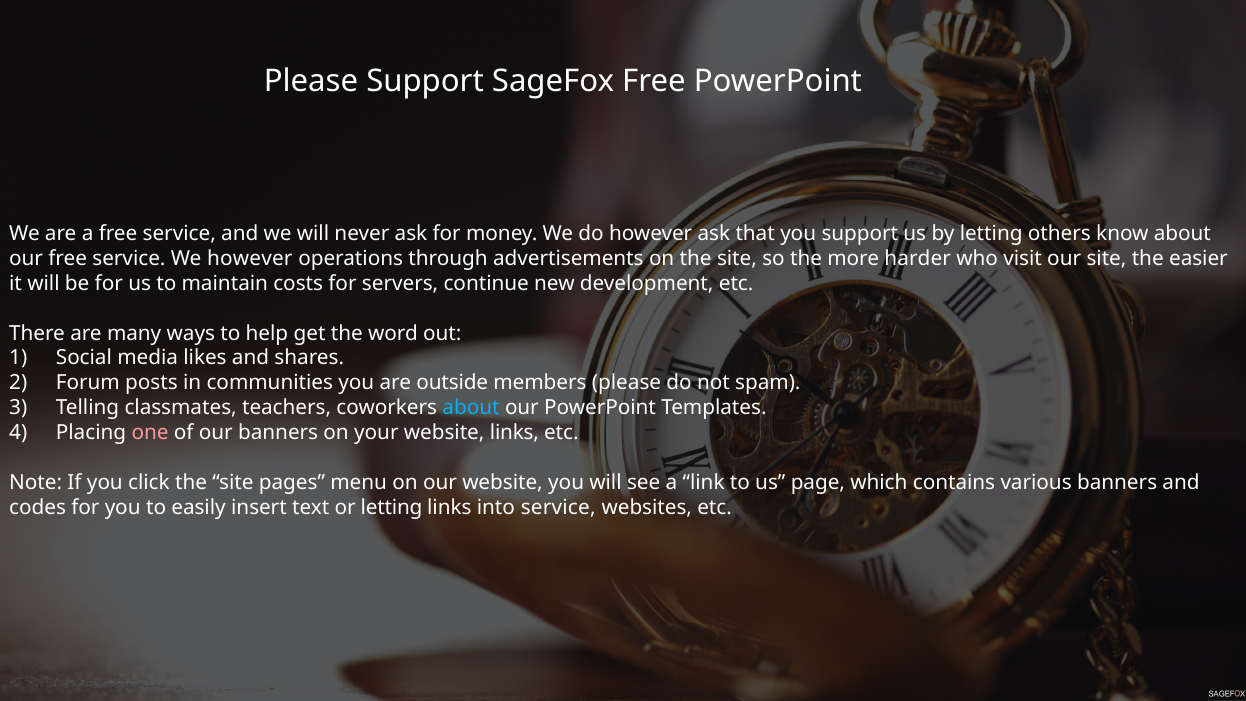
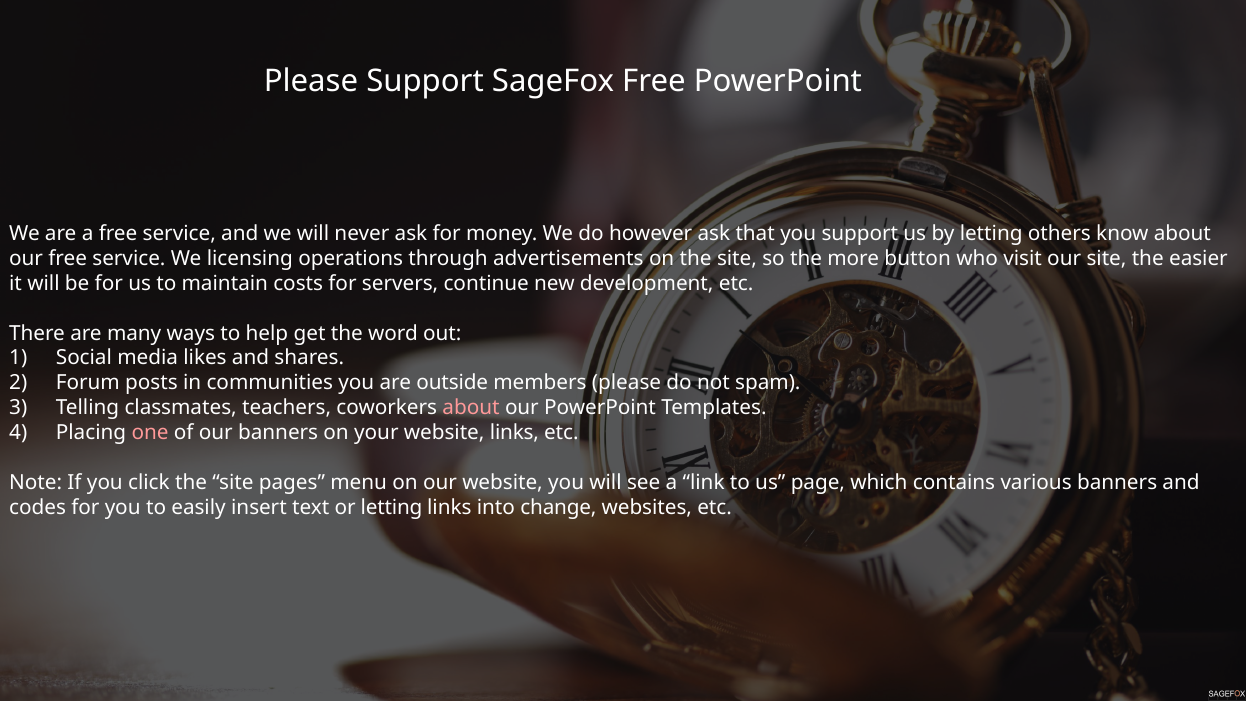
We however: however -> licensing
harder: harder -> button
about at (471, 408) colour: light blue -> pink
into service: service -> change
